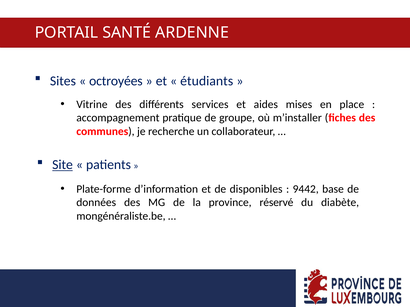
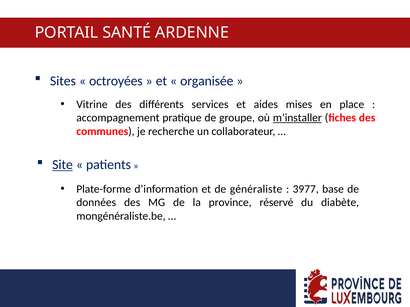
étudiants: étudiants -> organisée
m’installer underline: none -> present
disponibles: disponibles -> généraliste
9442: 9442 -> 3977
